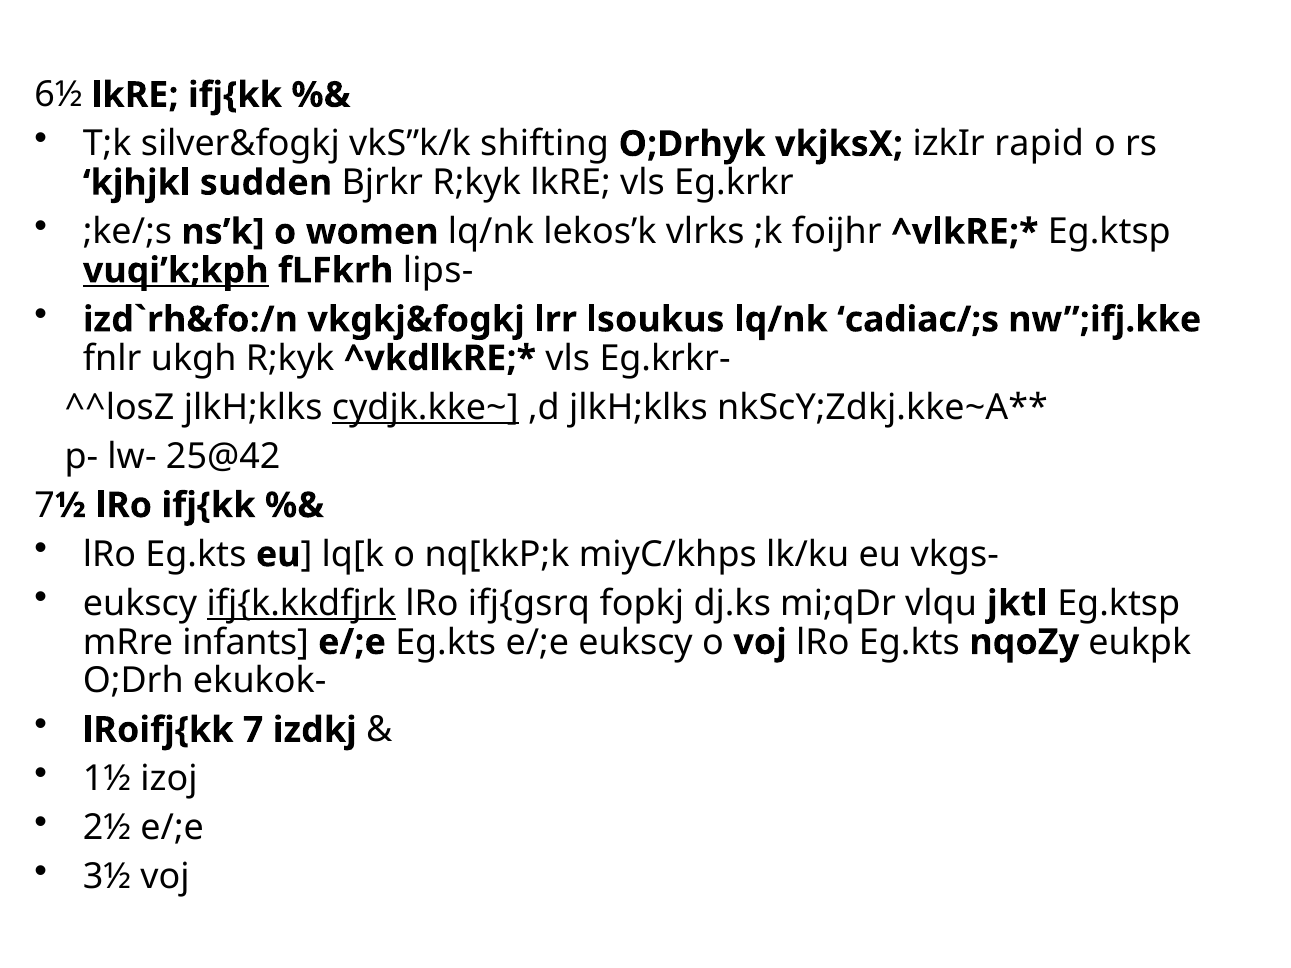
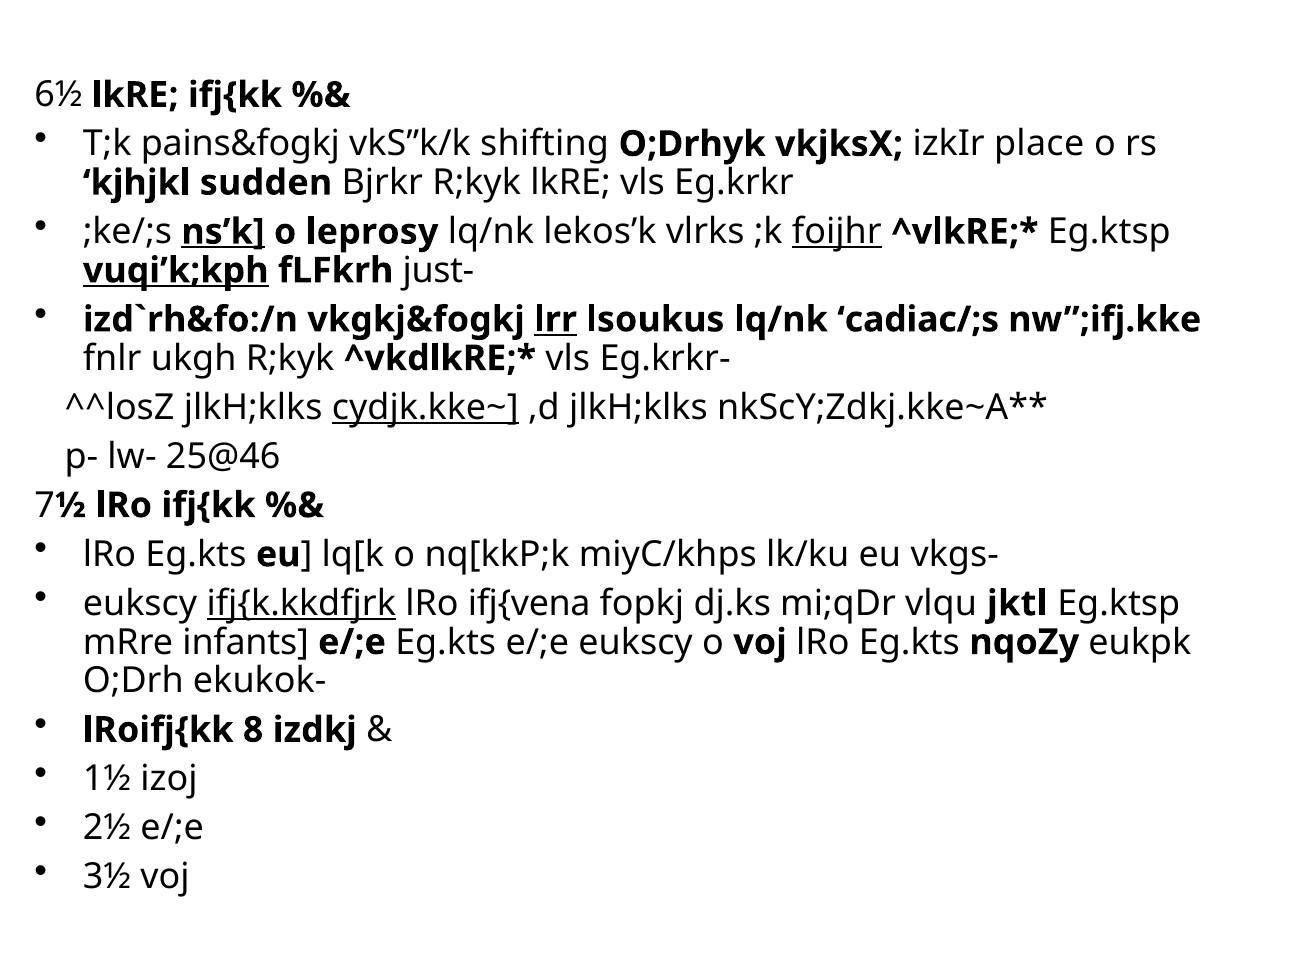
silver&fogkj: silver&fogkj -> pains&fogkj
rapid: rapid -> place
ns’k underline: none -> present
women: women -> leprosy
foijhr underline: none -> present
lips-: lips- -> just-
lrr underline: none -> present
25@42: 25@42 -> 25@46
ifj{gsrq: ifj{gsrq -> ifj{vena
lRoifj{kk 7: 7 -> 8
